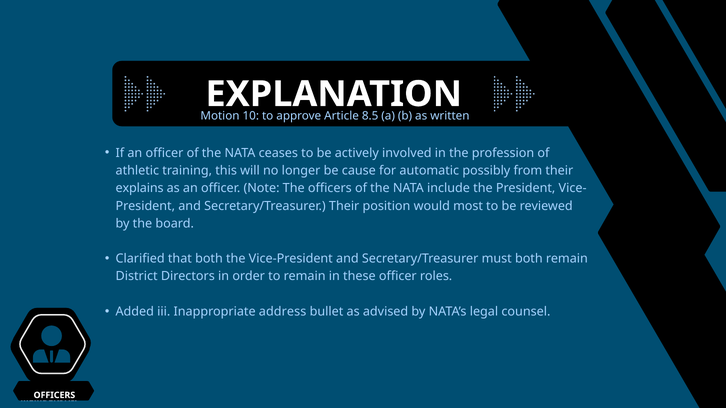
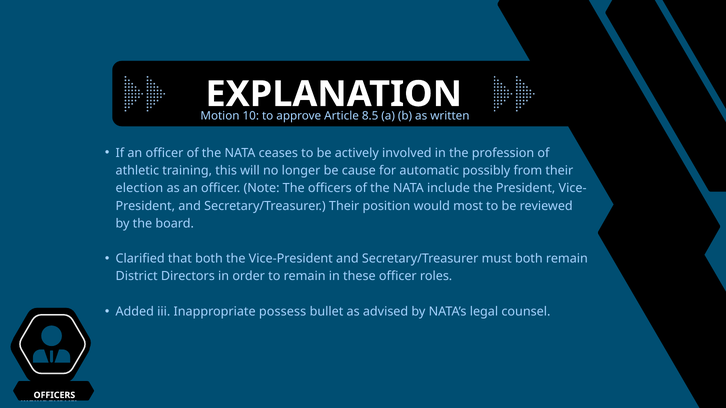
explains: explains -> election
address: address -> possess
